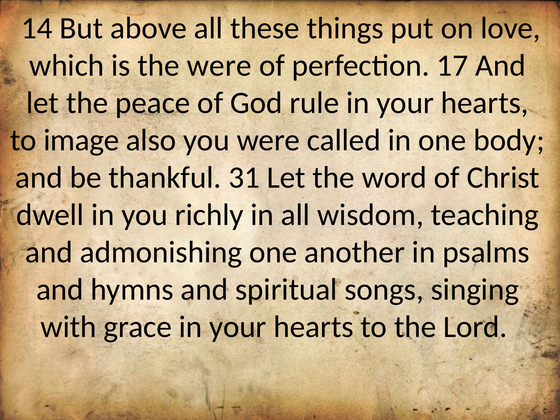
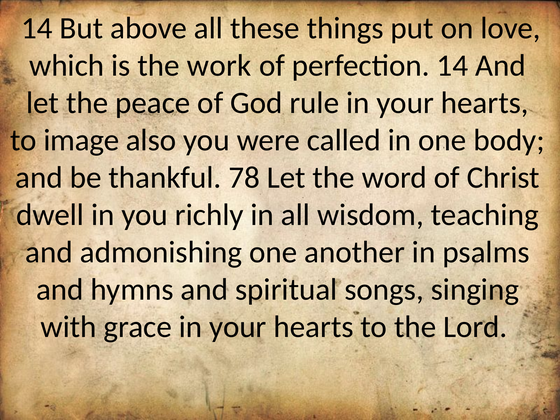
the were: were -> work
perfection 17: 17 -> 14
31: 31 -> 78
